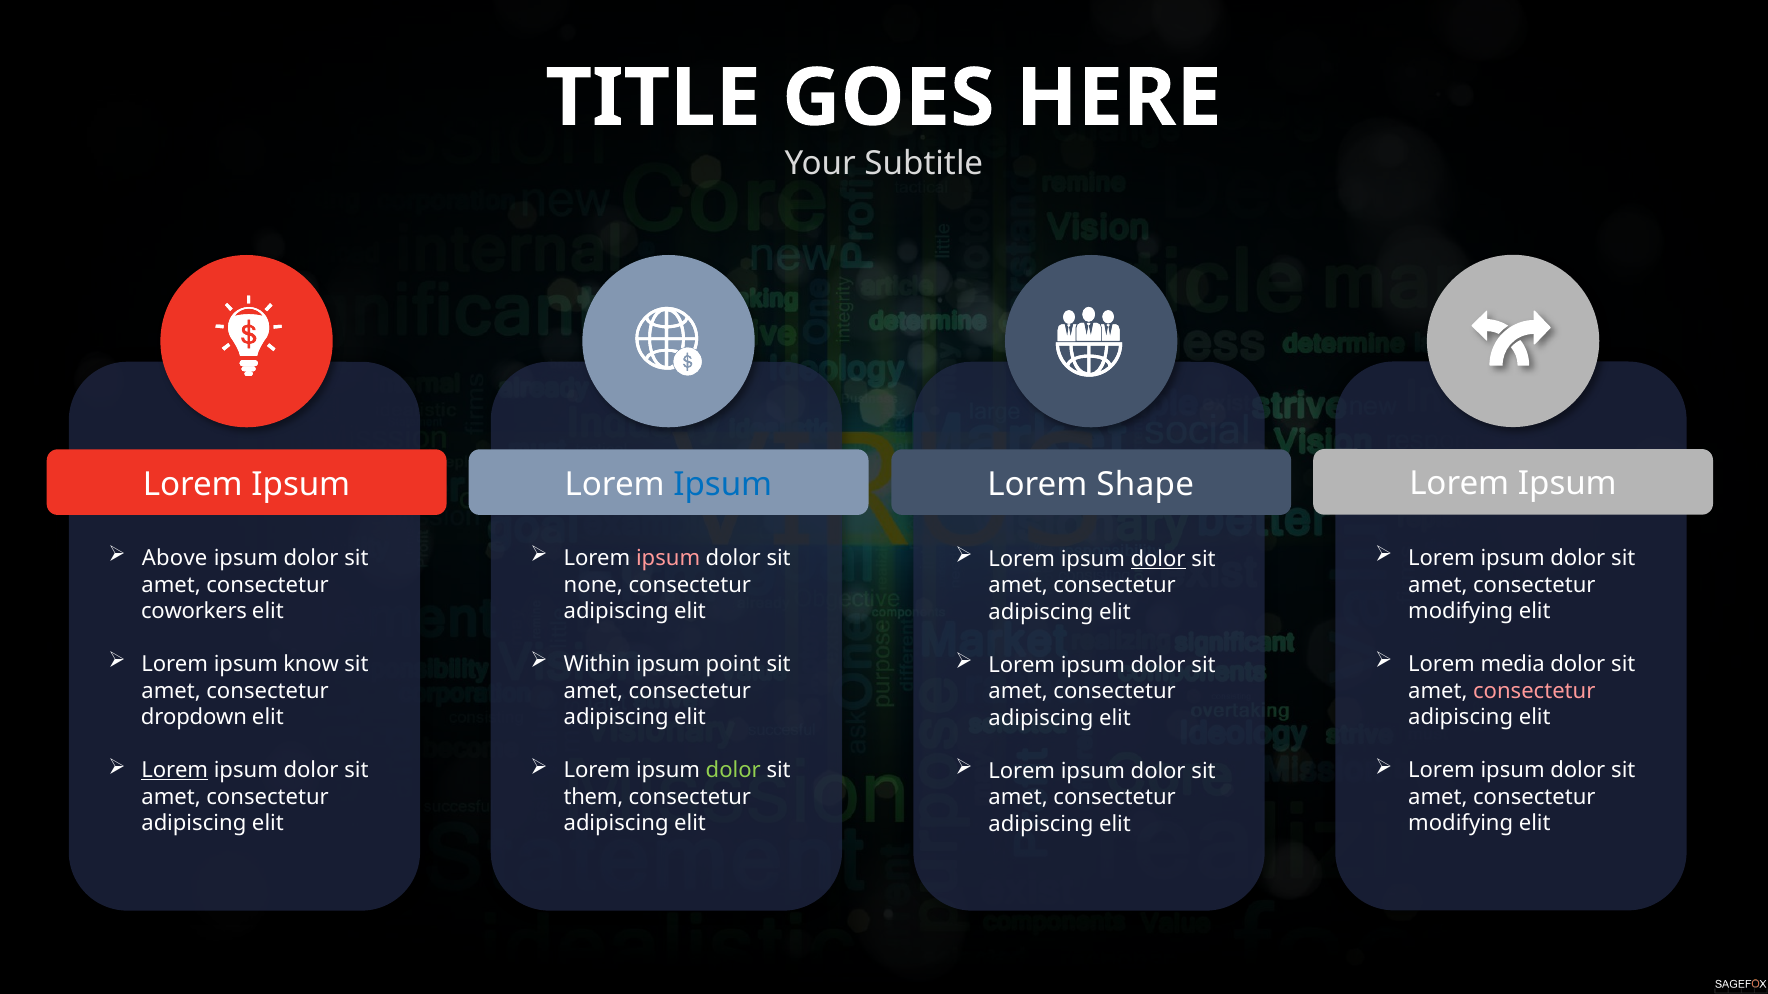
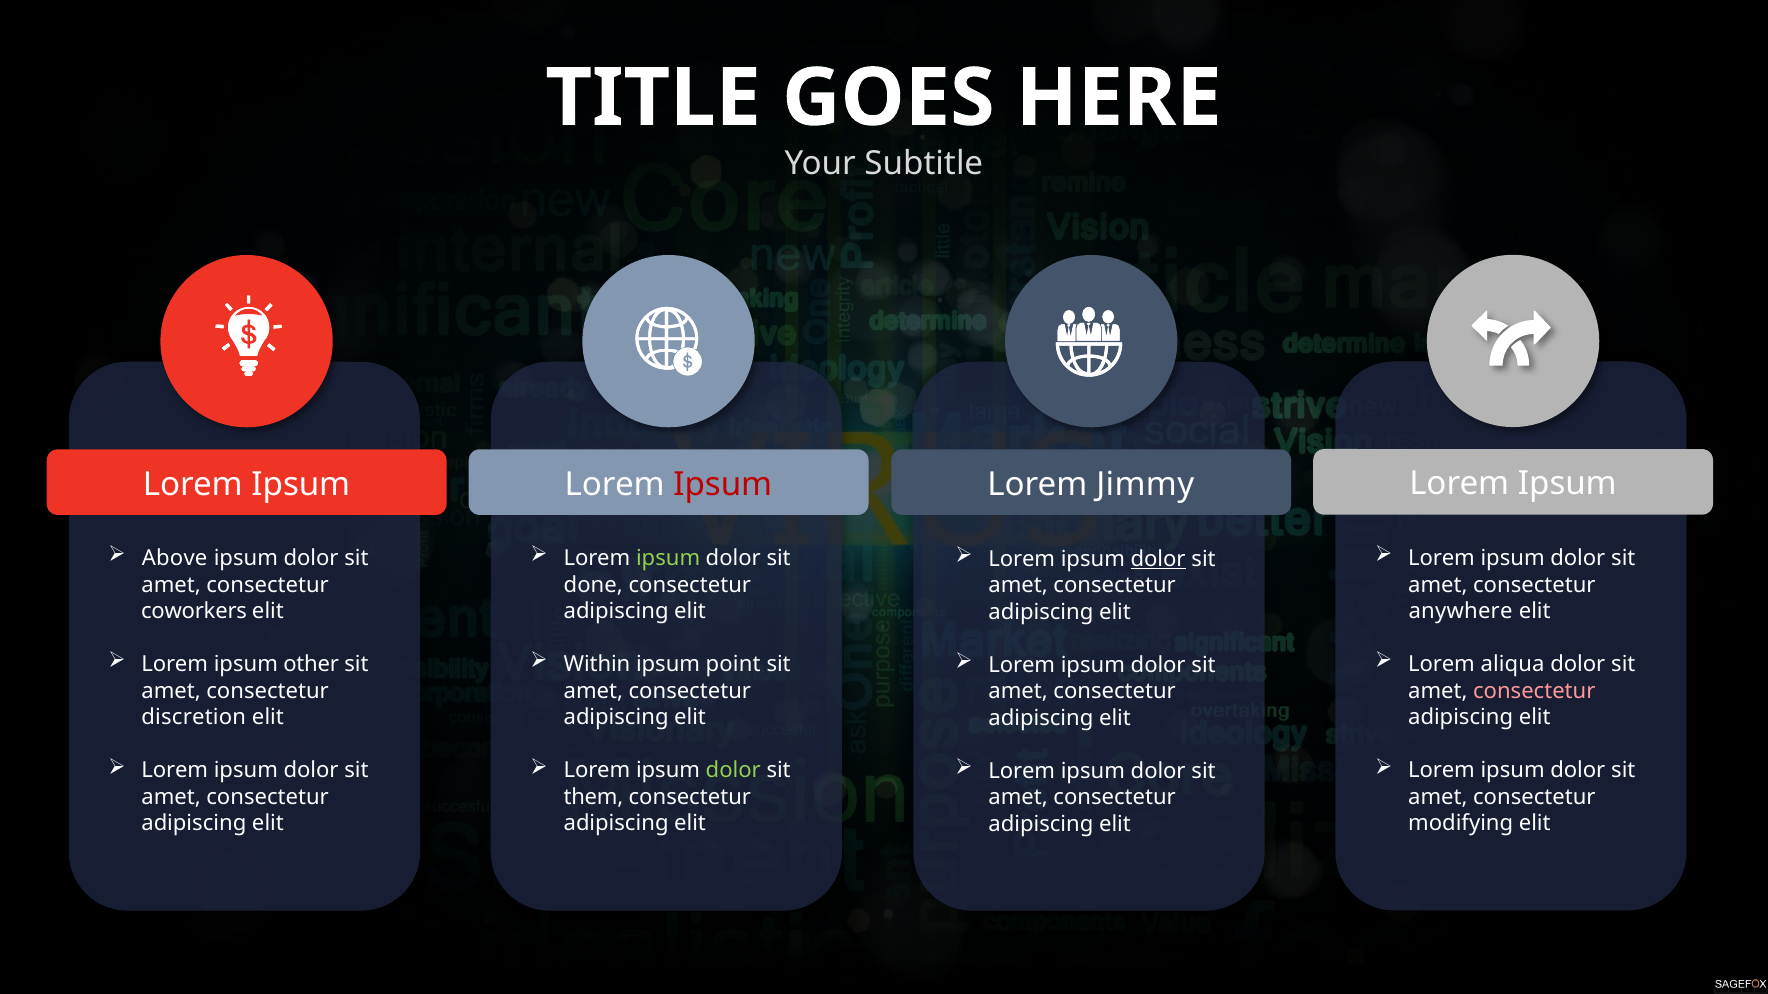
Ipsum at (723, 484) colour: blue -> red
Shape: Shape -> Jimmy
ipsum at (668, 559) colour: pink -> light green
none: none -> done
modifying at (1461, 612): modifying -> anywhere
know: know -> other
media: media -> aliqua
dropdown: dropdown -> discretion
Lorem at (175, 771) underline: present -> none
